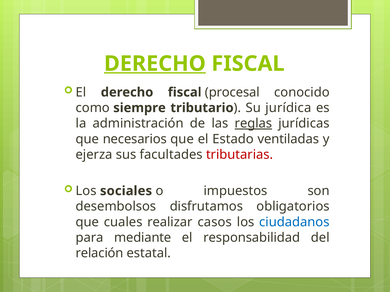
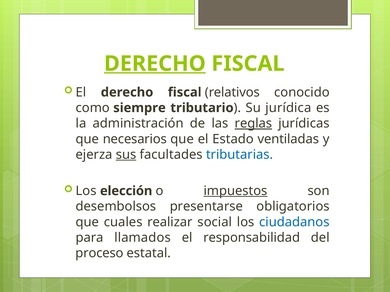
procesal: procesal -> relativos
sus underline: none -> present
tributarias colour: red -> blue
sociales: sociales -> elección
impuestos underline: none -> present
disfrutamos: disfrutamos -> presentarse
casos: casos -> social
mediante: mediante -> llamados
relación: relación -> proceso
